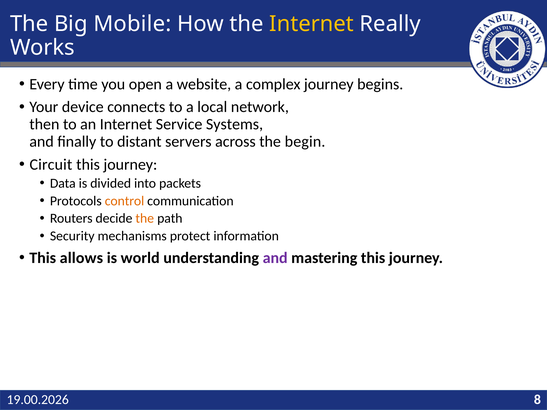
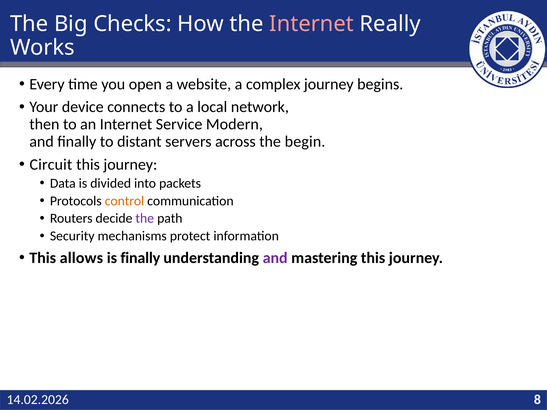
Mobile: Mobile -> Checks
Internet at (312, 24) colour: yellow -> pink
Systems: Systems -> Modern
the at (145, 219) colour: orange -> purple
is world: world -> finally
19.00.2026: 19.00.2026 -> 14.02.2026
